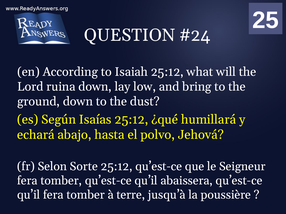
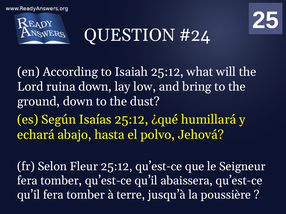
Sorte: Sorte -> Fleur
